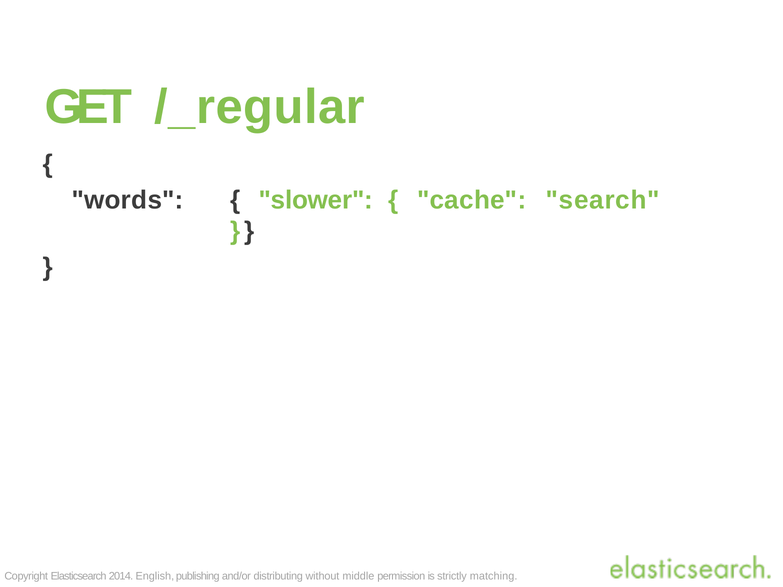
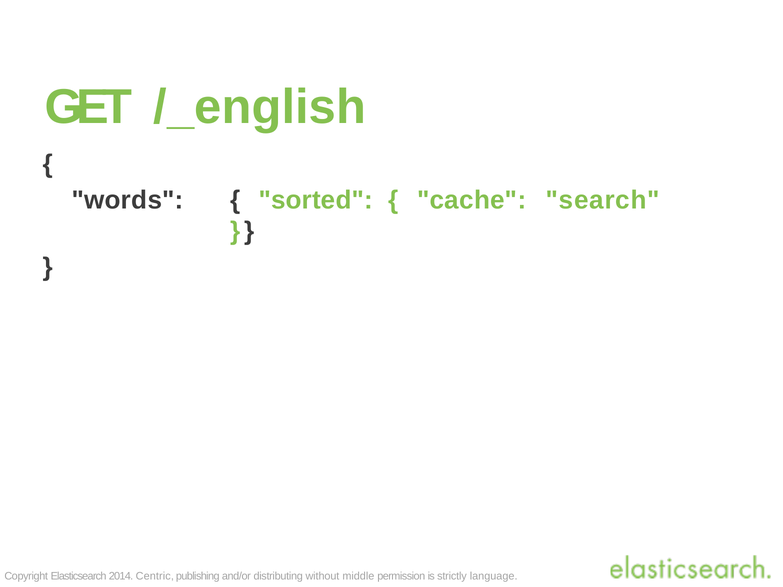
/_regular: /_regular -> /_english
slower: slower -> sorted
English: English -> Centric
matching: matching -> language
